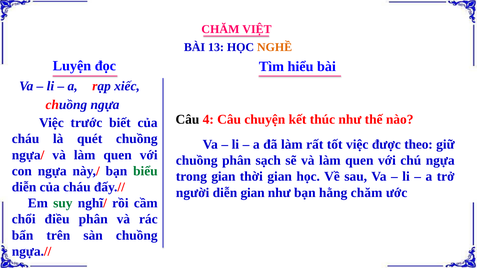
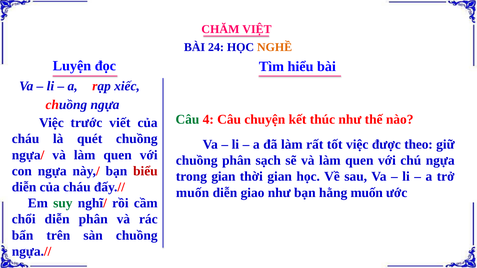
13: 13 -> 24
Câu at (187, 119) colour: black -> green
biết: biết -> viết
biểu colour: green -> red
người at (193, 193): người -> muốn
diễn gian: gian -> giao
hằng chăm: chăm -> muốn
chổi điều: điều -> diễn
